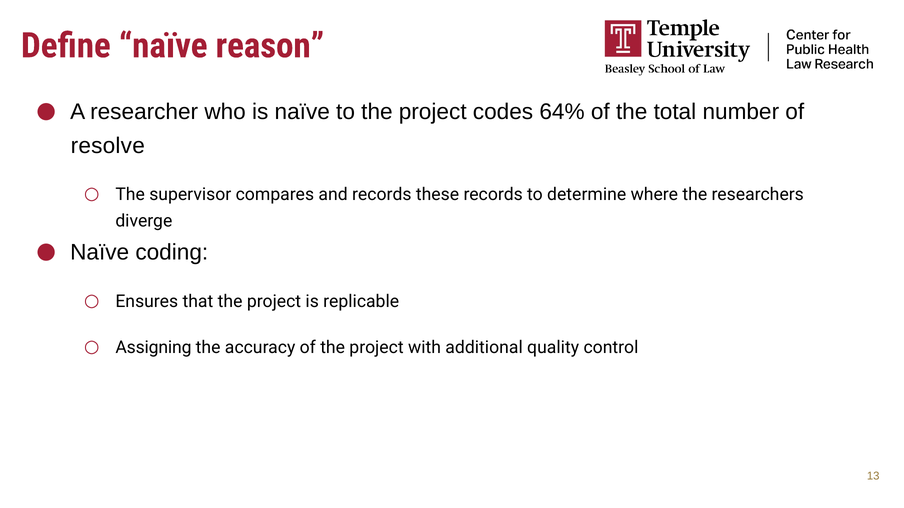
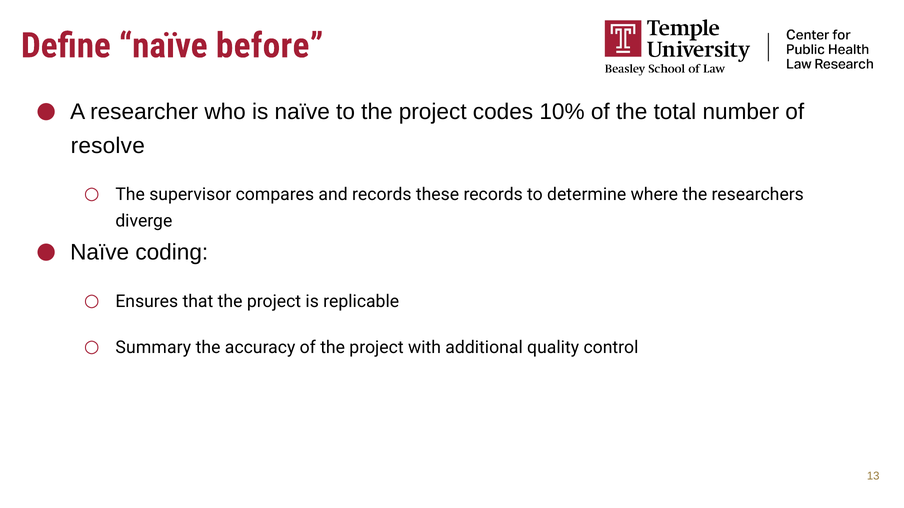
reason: reason -> before
64%: 64% -> 10%
Assigning: Assigning -> Summary
